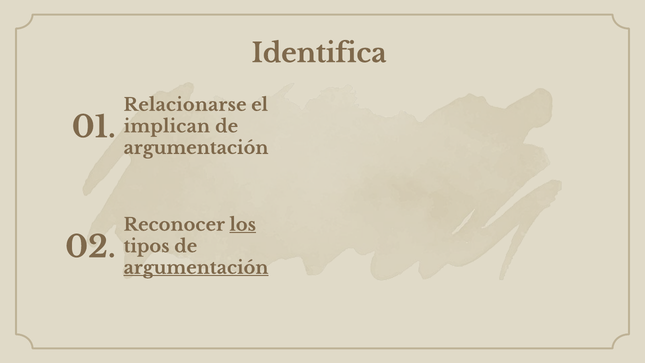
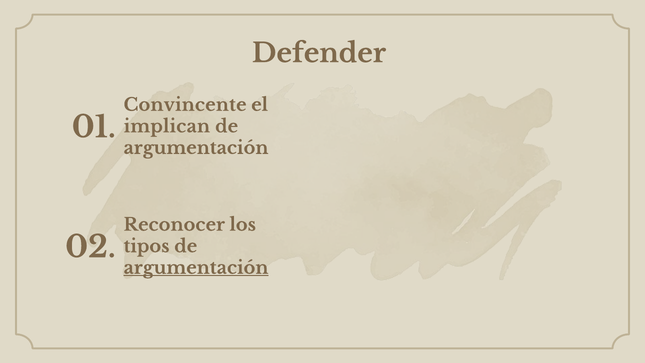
Identifica: Identifica -> Defender
Relacionarse: Relacionarse -> Convincente
los underline: present -> none
